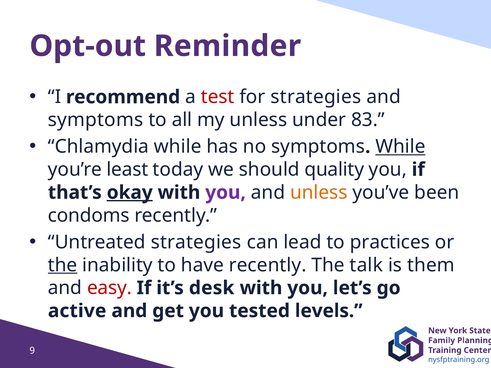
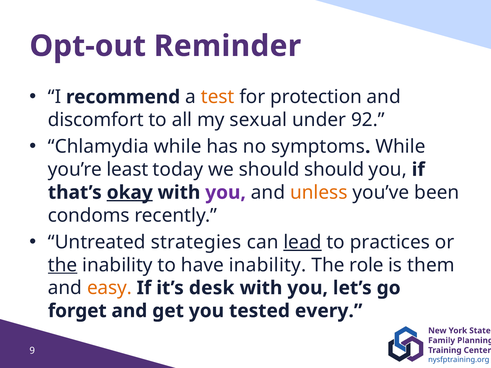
test colour: red -> orange
for strategies: strategies -> protection
symptoms at (96, 120): symptoms -> discomfort
my unless: unless -> sexual
83: 83 -> 92
While at (400, 147) underline: present -> none
should quality: quality -> should
lead underline: none -> present
have recently: recently -> inability
talk: talk -> role
easy colour: red -> orange
active: active -> forget
levels: levels -> every
